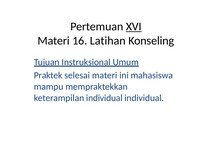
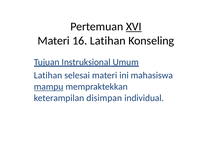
Praktek at (48, 75): Praktek -> Latihan
mampu underline: none -> present
keterampilan individual: individual -> disimpan
